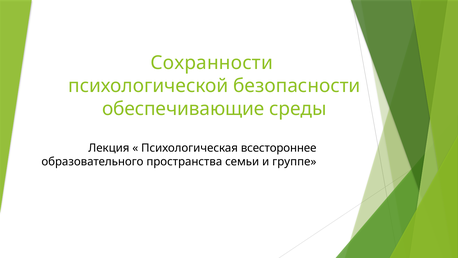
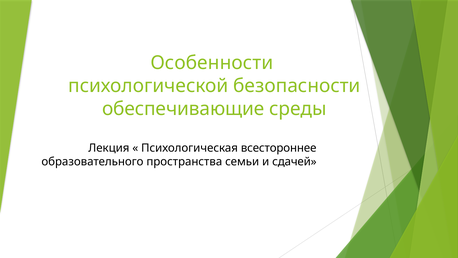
Сохранности: Сохранности -> Особенности
группе: группе -> сдачей
